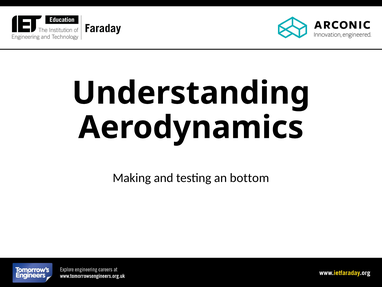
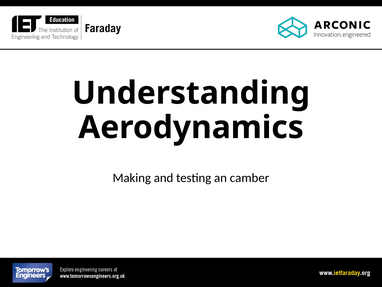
bottom: bottom -> camber
